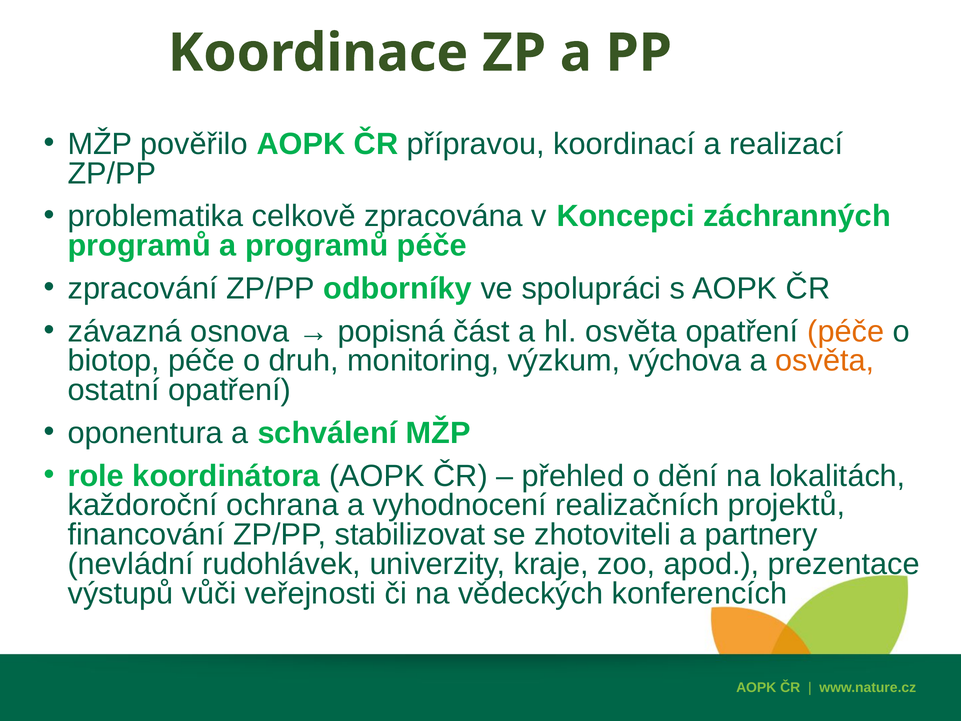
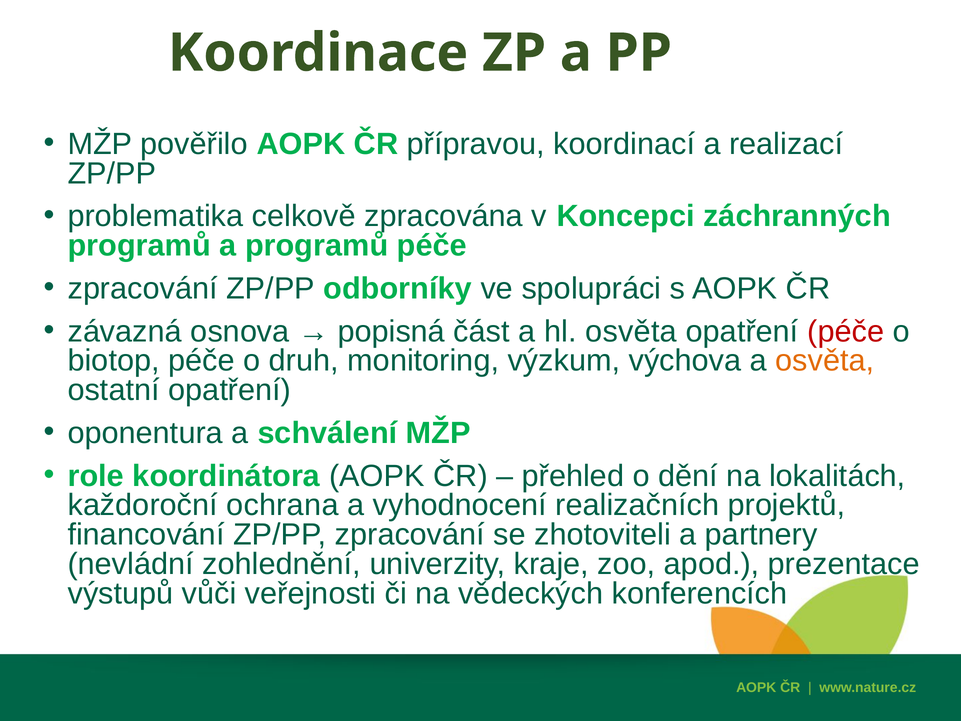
péče at (846, 331) colour: orange -> red
ZP/PP stabilizovat: stabilizovat -> zpracování
rudohlávek: rudohlávek -> zohlednění
